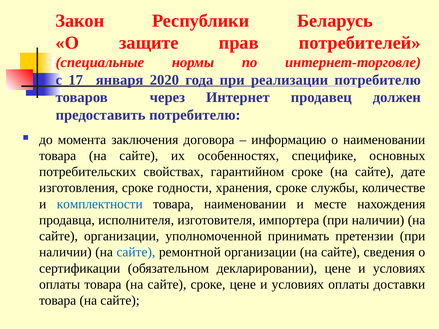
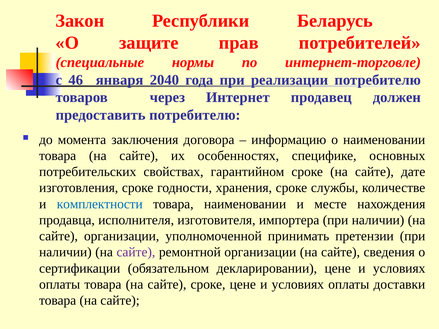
17: 17 -> 46
2020: 2020 -> 2040
сайте at (136, 252) colour: blue -> purple
